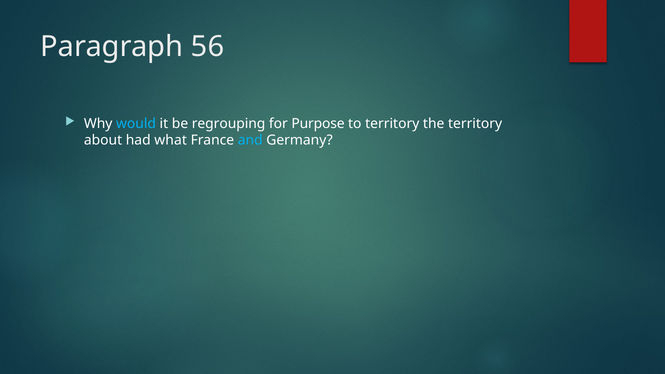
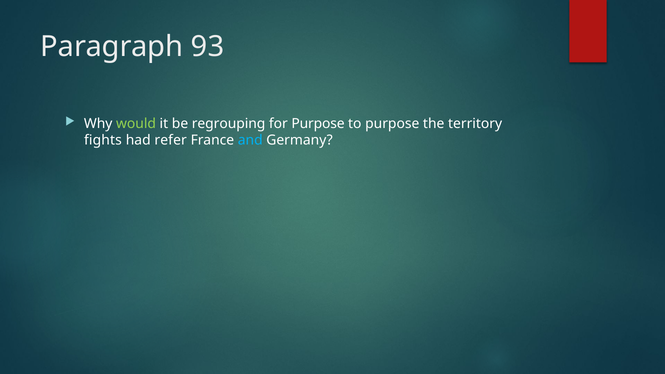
56: 56 -> 93
would colour: light blue -> light green
to territory: territory -> purpose
about: about -> fights
what: what -> refer
